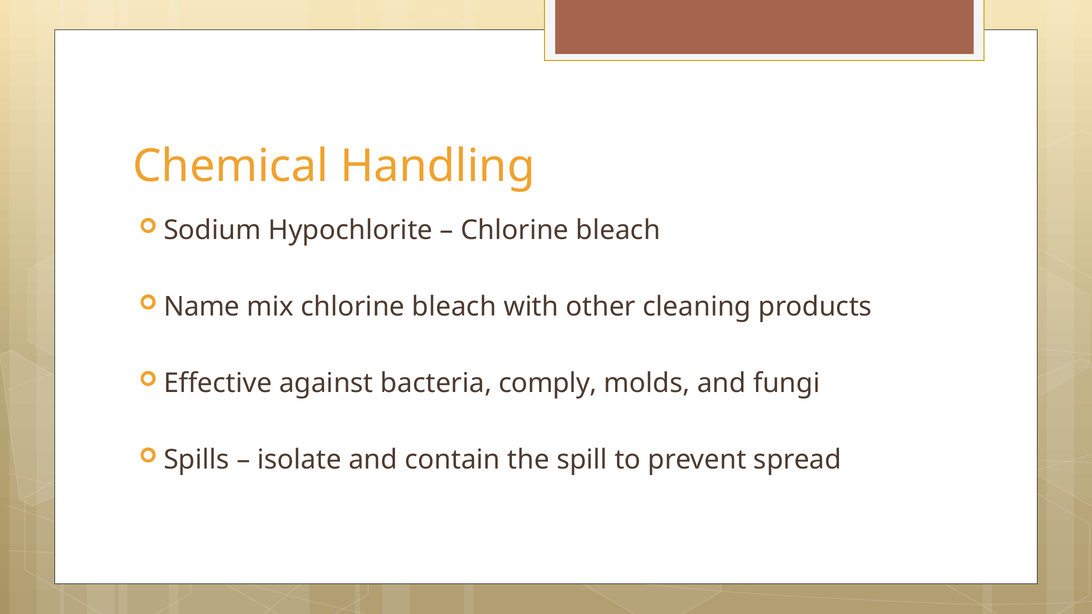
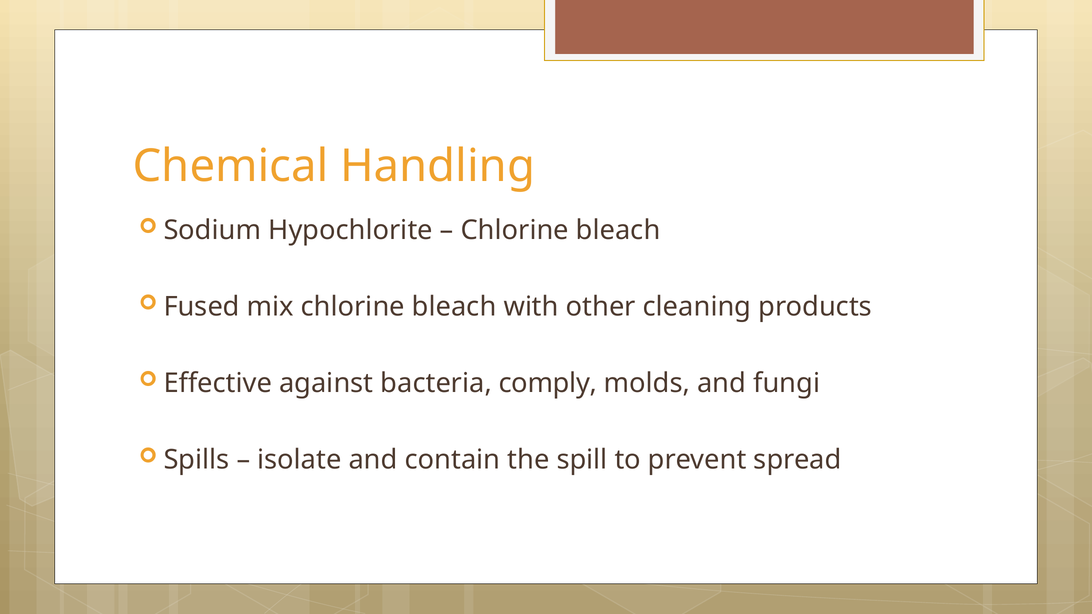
Name: Name -> Fused
